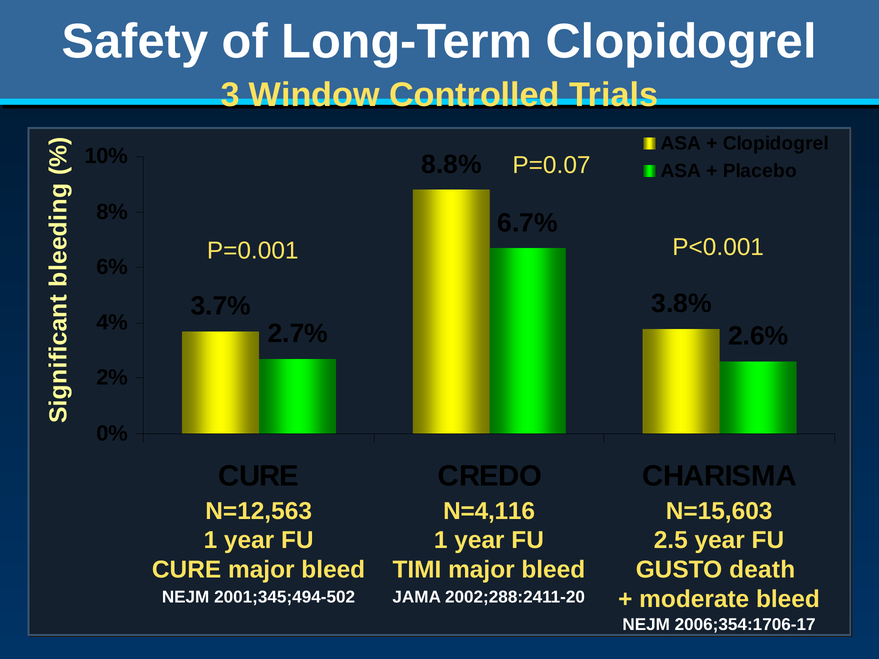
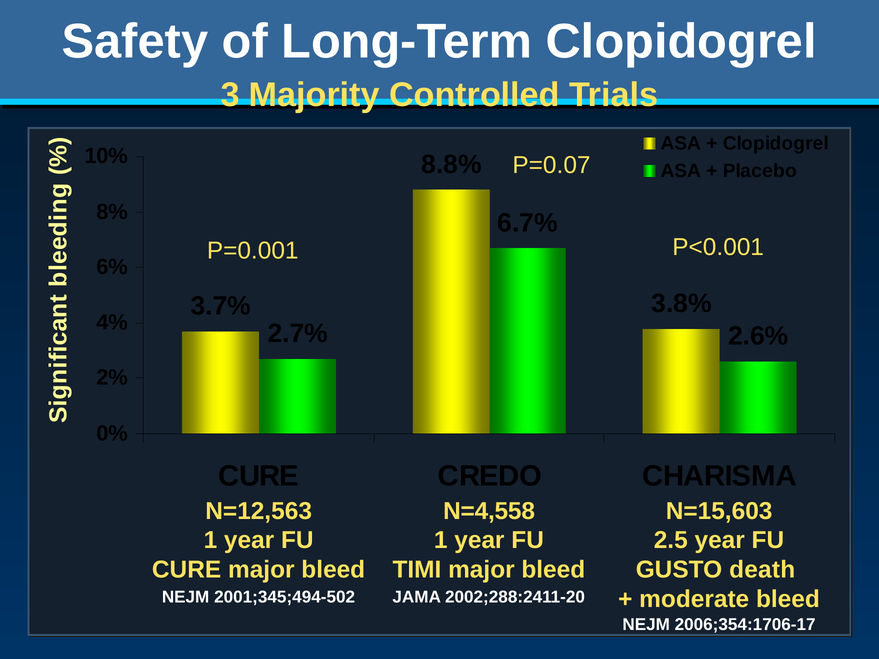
Window: Window -> Majority
N=4,116: N=4,116 -> N=4,558
